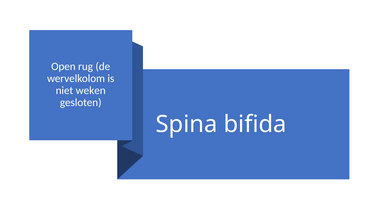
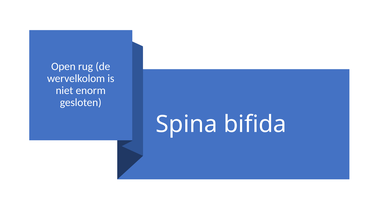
weken: weken -> enorm
